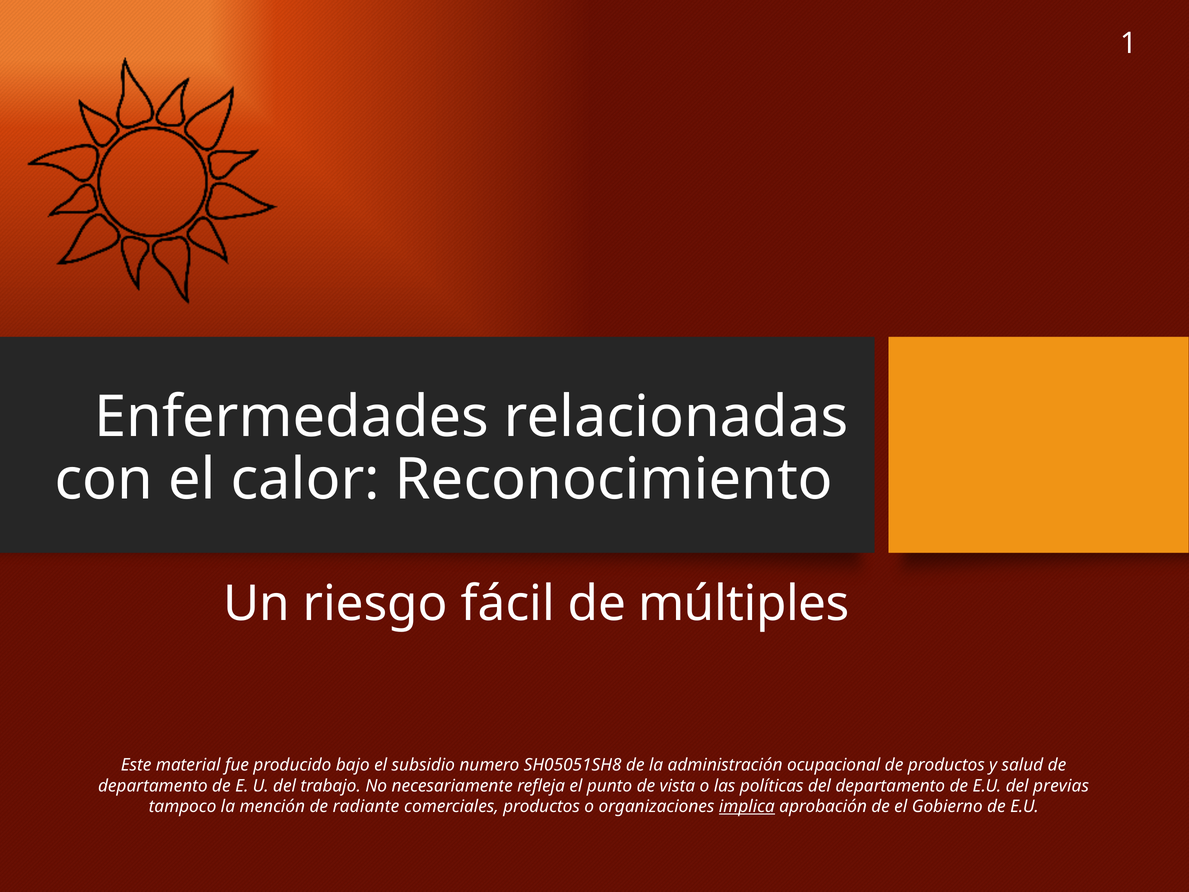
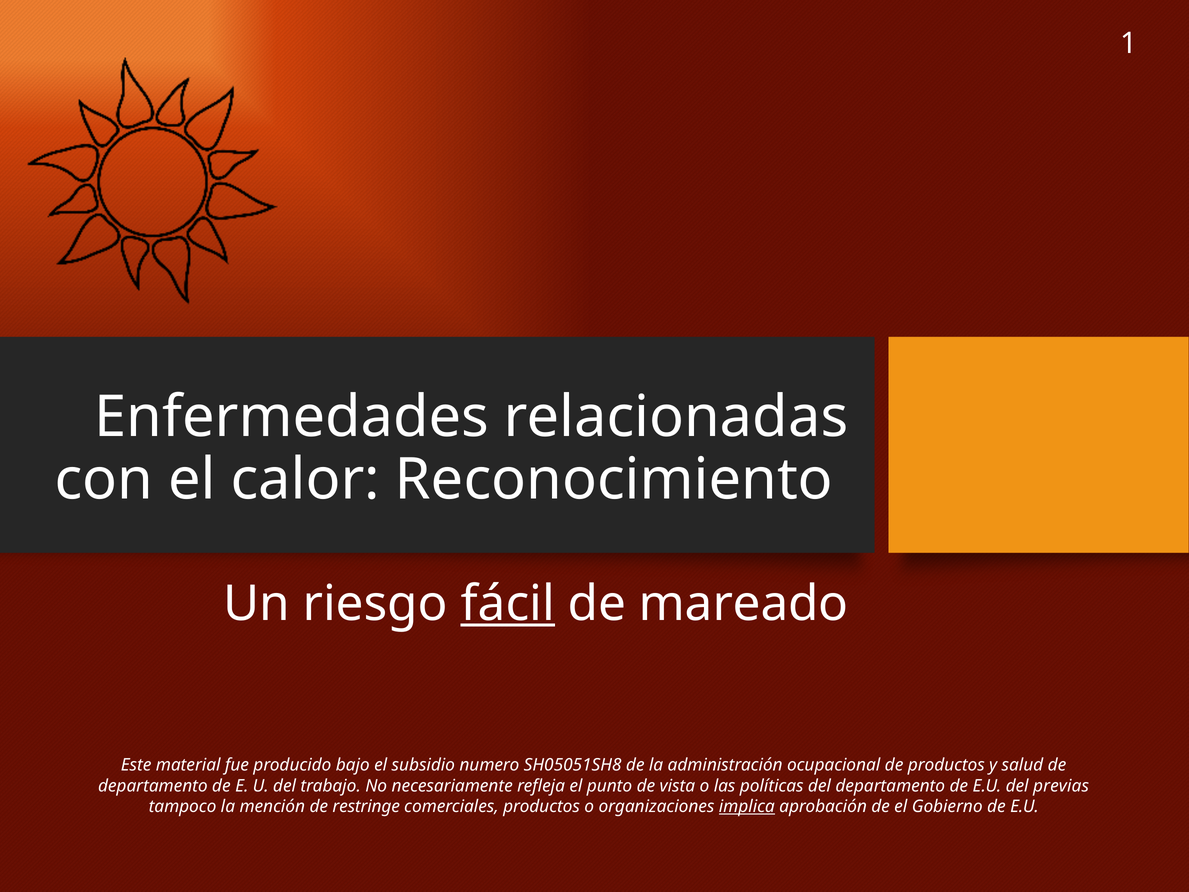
fácil underline: none -> present
múltiples: múltiples -> mareado
radiante: radiante -> restringe
